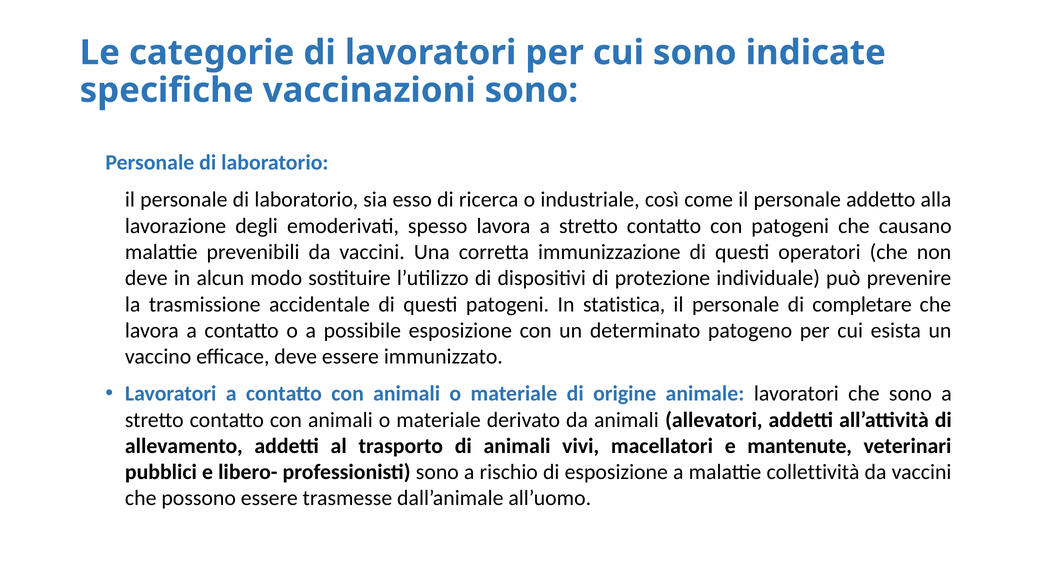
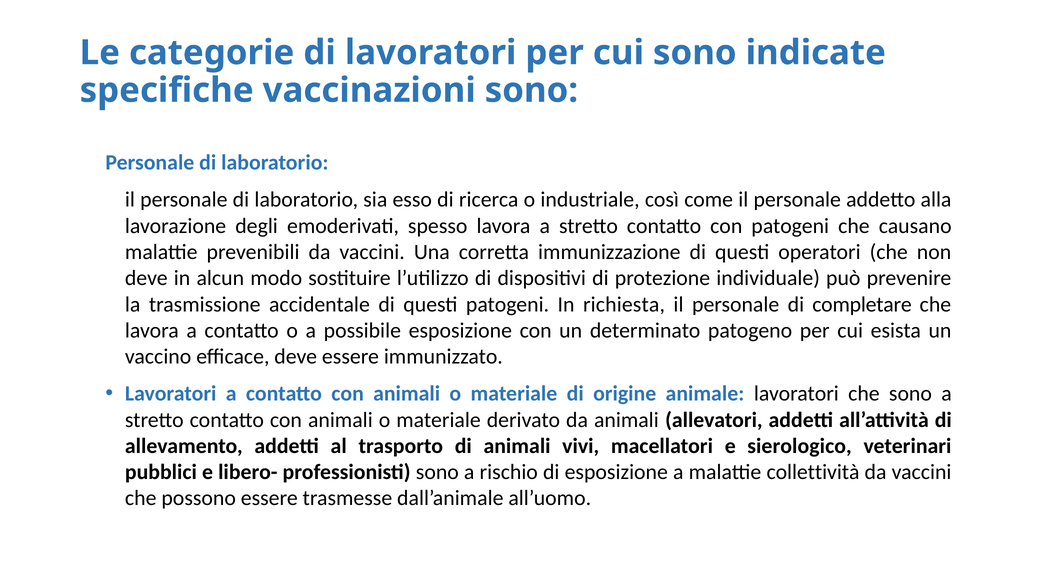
statistica: statistica -> richiesta
mantenute: mantenute -> sierologico
